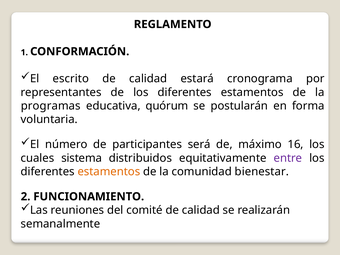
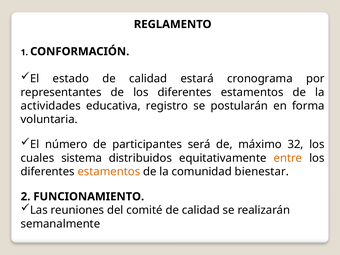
escrito: escrito -> estado
programas: programas -> actividades
quórum: quórum -> registro
16: 16 -> 32
entre colour: purple -> orange
